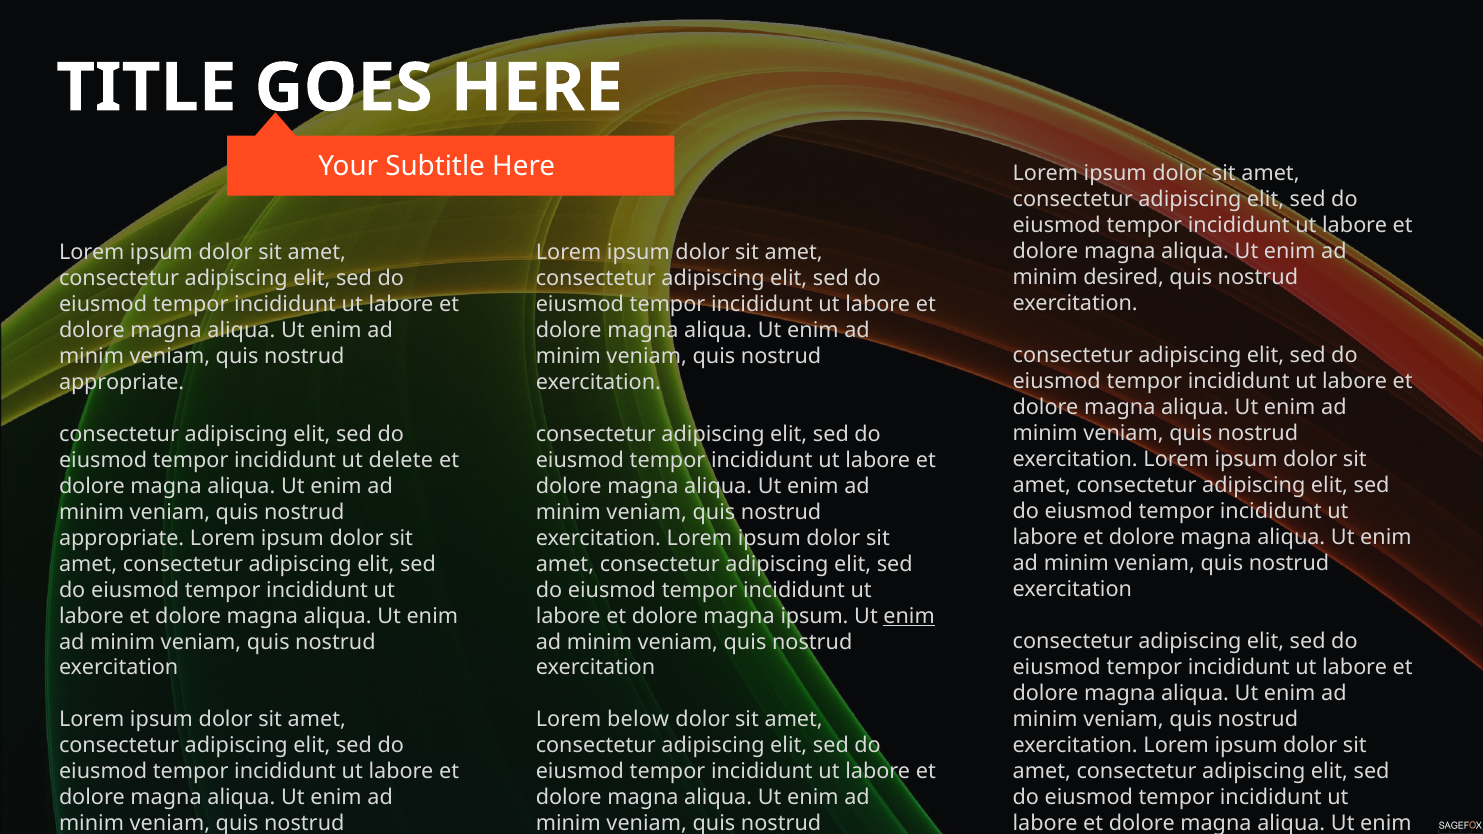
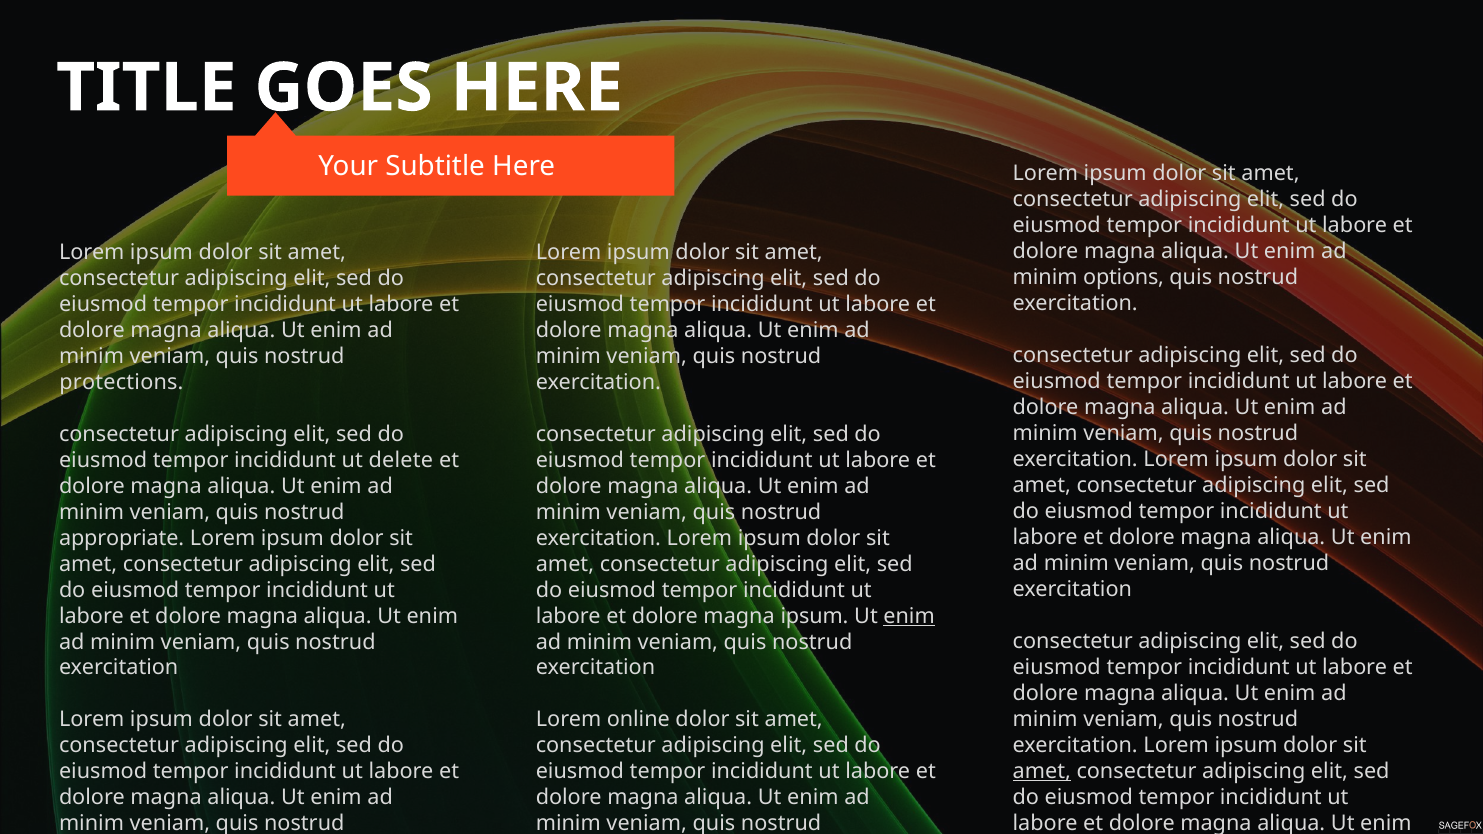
desired: desired -> options
appropriate at (122, 382): appropriate -> protections
below: below -> online
amet at (1042, 771) underline: none -> present
